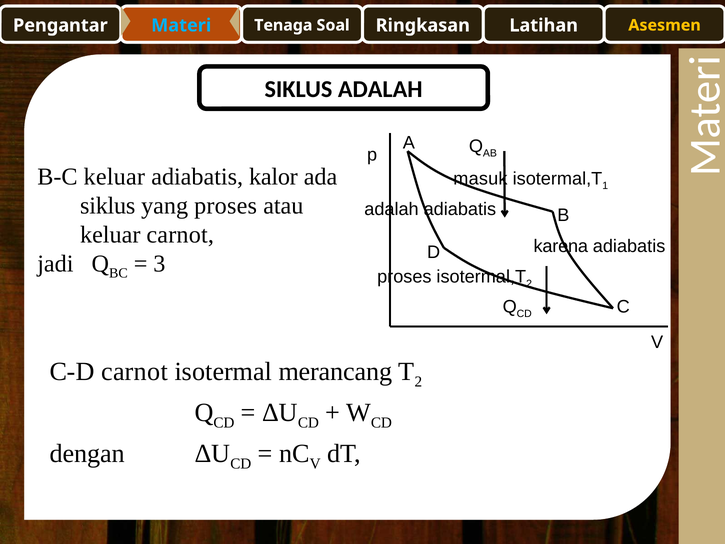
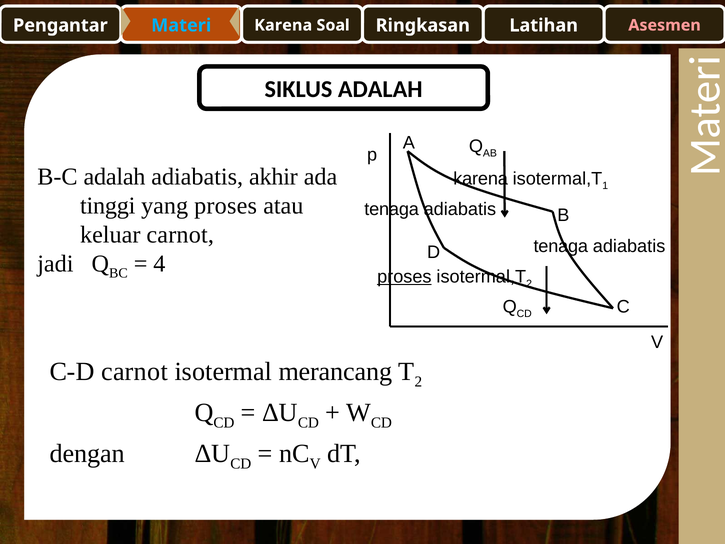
Pengantar Tenaga: Tenaga -> Karena
Asesmen colour: yellow -> pink
B-C keluar: keluar -> adalah
kalor: kalor -> akhir
masuk at (480, 179): masuk -> karena
siklus at (108, 206): siklus -> tinggi
adalah at (392, 209): adalah -> tenaga
karena at (561, 246): karena -> tenaga
3: 3 -> 4
proses at (404, 276) underline: none -> present
